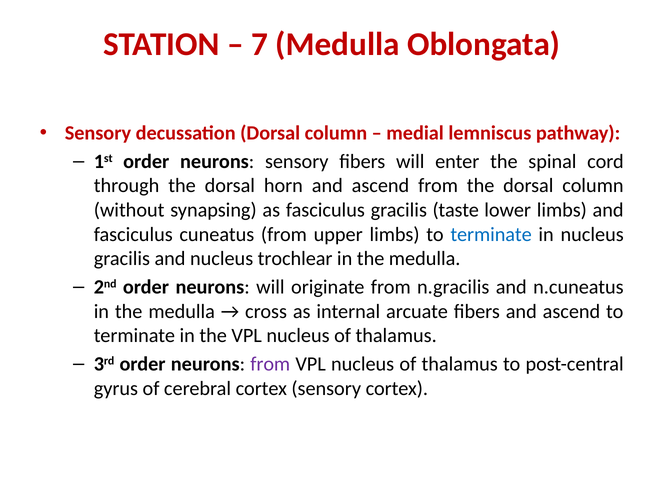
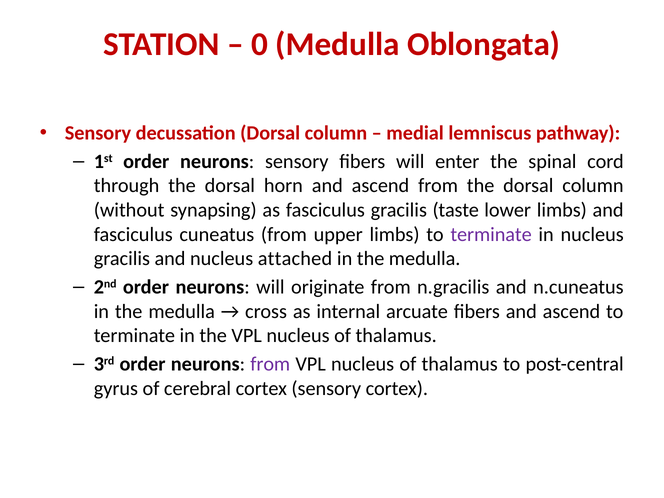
7: 7 -> 0
terminate at (491, 234) colour: blue -> purple
trochlear: trochlear -> attached
